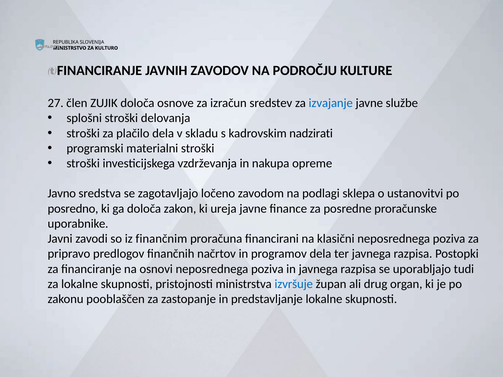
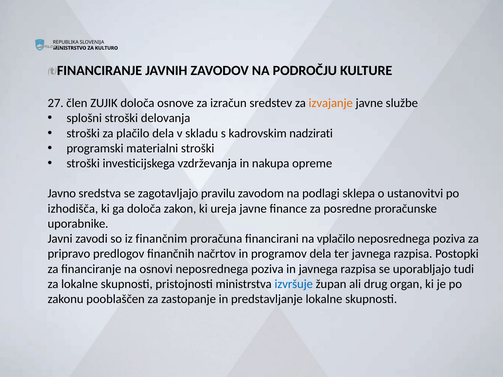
izvajanje colour: blue -> orange
ločeno: ločeno -> pravilu
posredno: posredno -> izhodišča
klasični: klasični -> vplačilo
